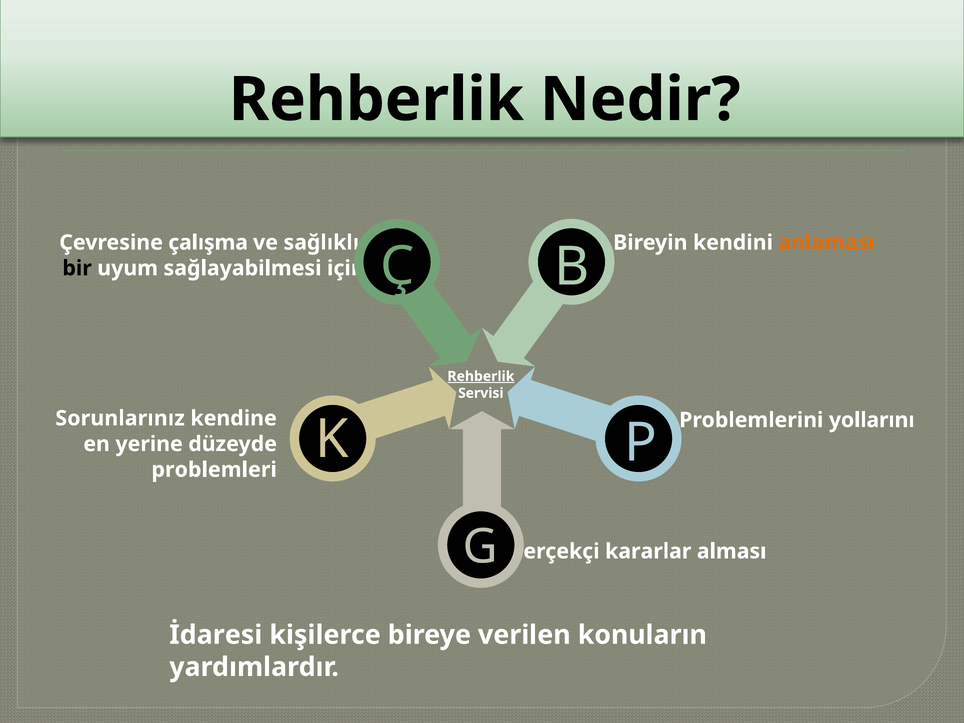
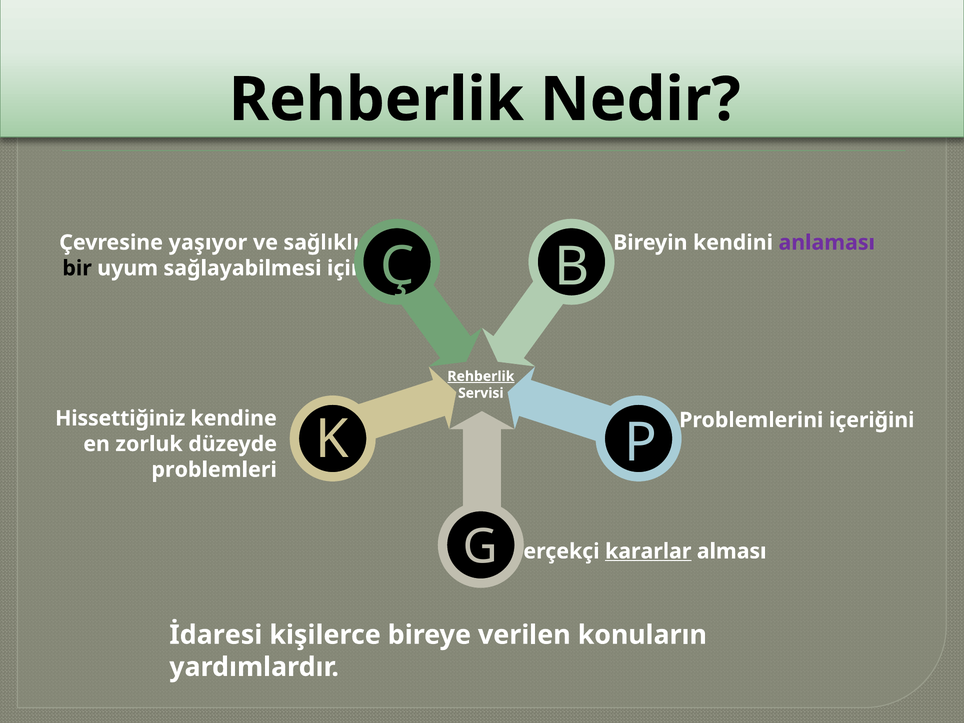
çalışma: çalışma -> yaşıyor
anlaması colour: orange -> purple
Sorunlarınız: Sorunlarınız -> Hissettiğiniz
yollarını: yollarını -> içeriğini
yerine: yerine -> zorluk
kararlar underline: none -> present
